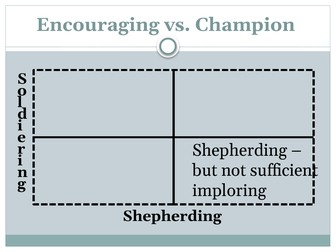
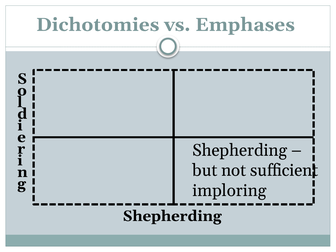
Encouraging: Encouraging -> Dichotomies
Champion: Champion -> Emphases
